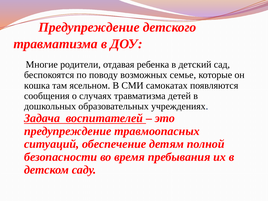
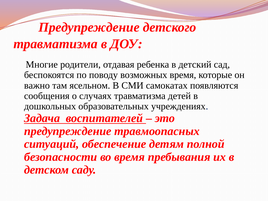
возможных семье: семье -> время
кошка: кошка -> важно
